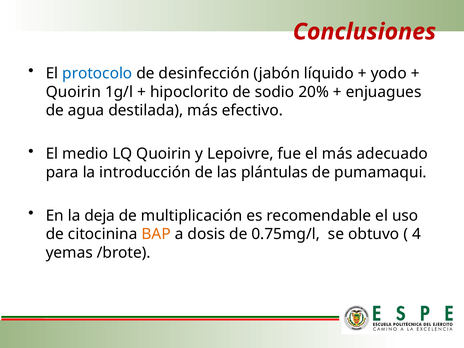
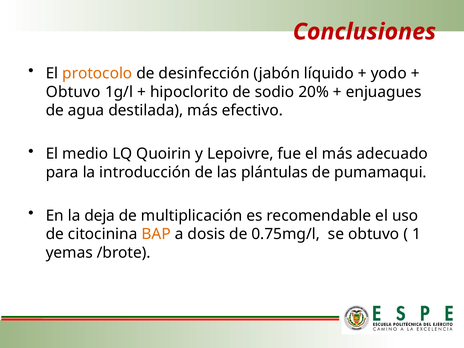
protocolo colour: blue -> orange
Quoirin at (73, 92): Quoirin -> Obtuvo
4: 4 -> 1
